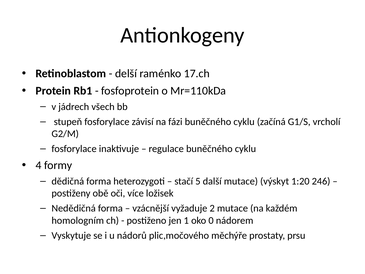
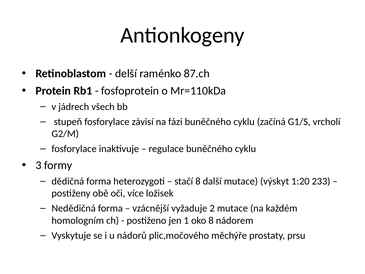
17.ch: 17.ch -> 87.ch
4: 4 -> 3
stačí 5: 5 -> 8
246: 246 -> 233
oko 0: 0 -> 8
